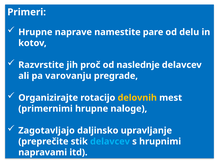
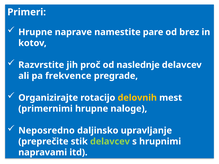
delu: delu -> brez
varovanju: varovanju -> frekvence
Zagotavljajo: Zagotavljajo -> Neposredno
delavcev at (110, 142) colour: light blue -> light green
